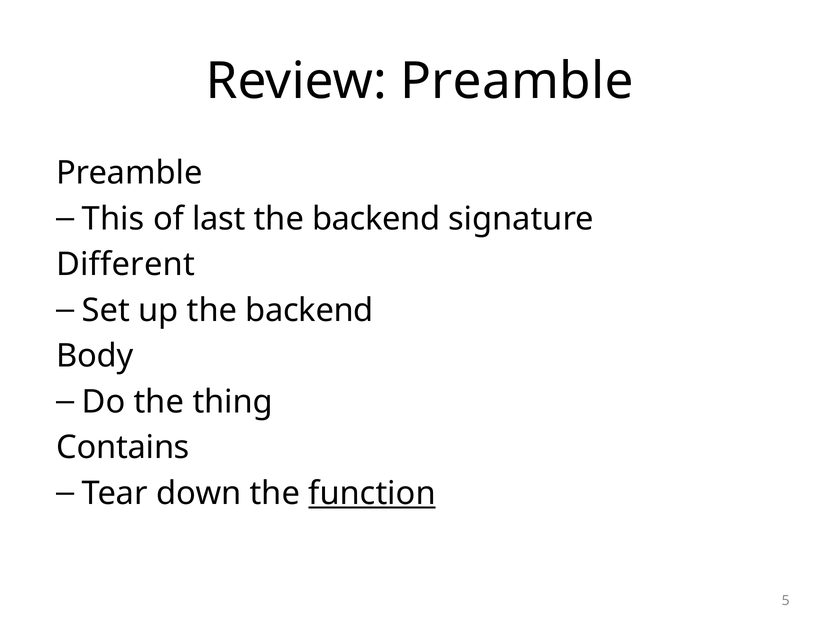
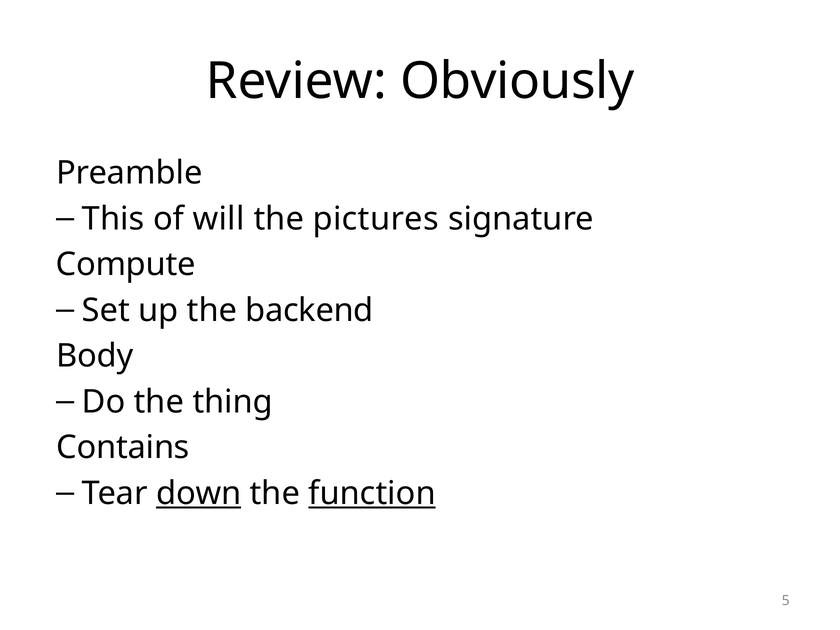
Review Preamble: Preamble -> Obviously
last: last -> will
backend at (376, 219): backend -> pictures
Different: Different -> Compute
down underline: none -> present
